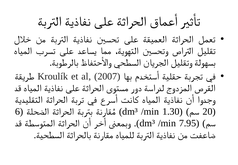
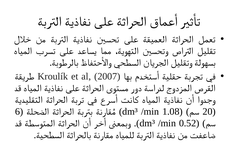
1.30: 1.30 -> 1.08
7.95: 7.95 -> 0.52
